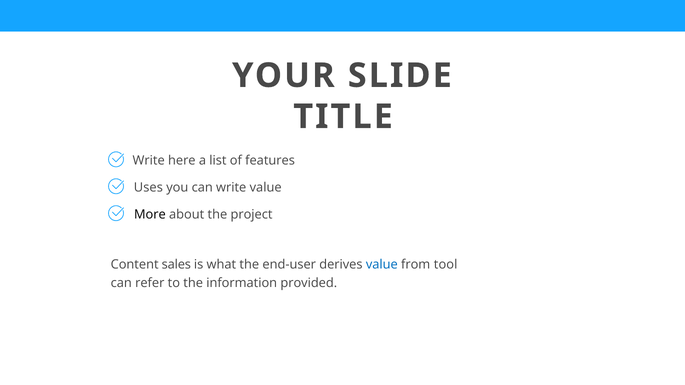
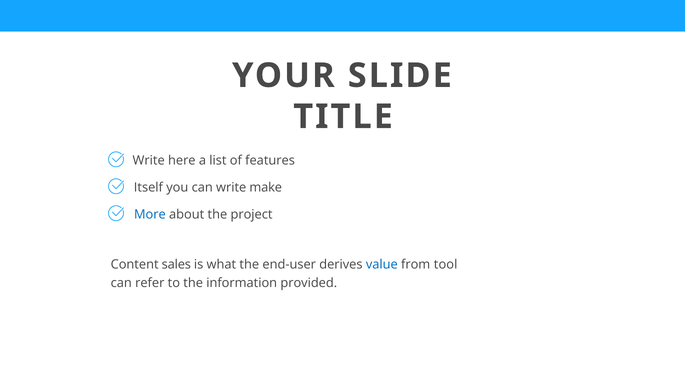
Uses: Uses -> Itself
write value: value -> make
More colour: black -> blue
